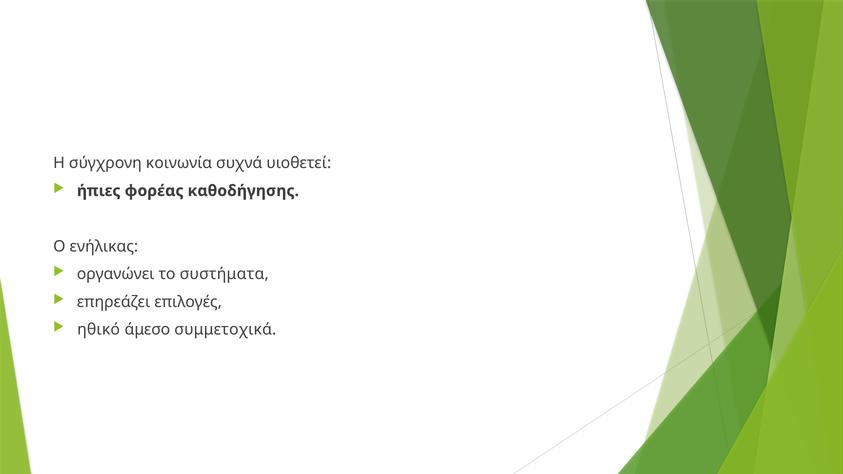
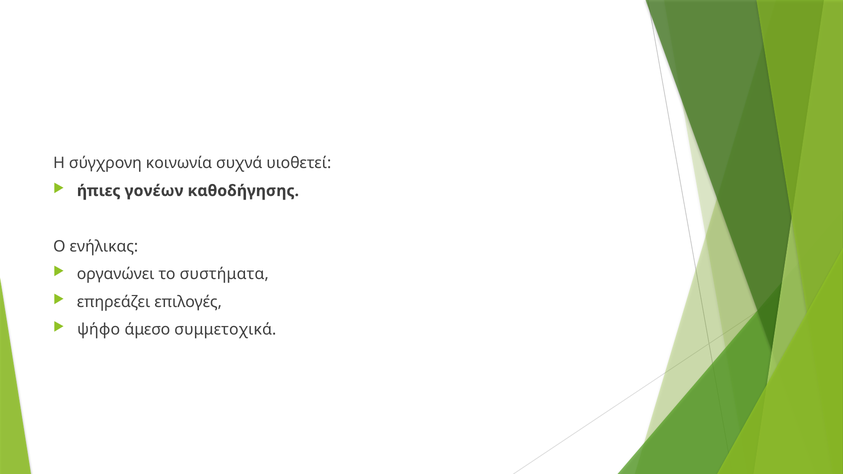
φορέας: φορέας -> γονέων
ηθικό: ηθικό -> ψήφο
